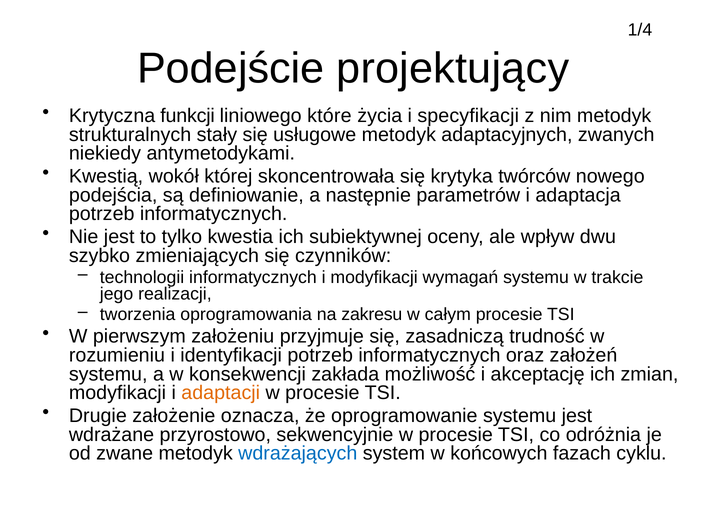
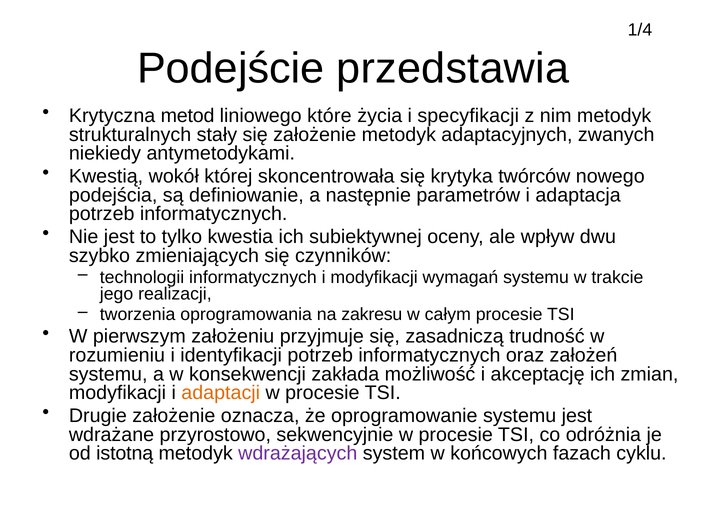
projektujący: projektujący -> przedstawia
funkcji: funkcji -> metod
się usługowe: usługowe -> założenie
zwane: zwane -> istotną
wdrażających colour: blue -> purple
